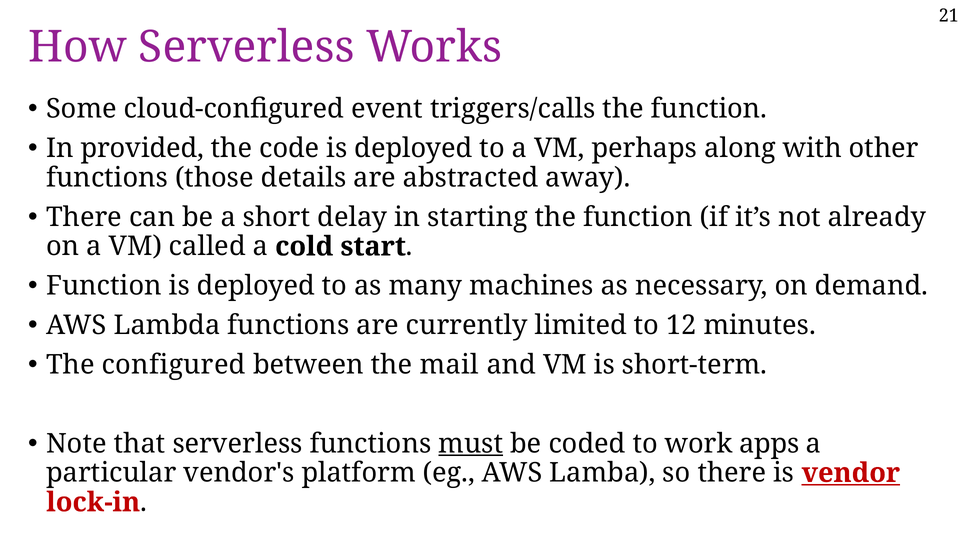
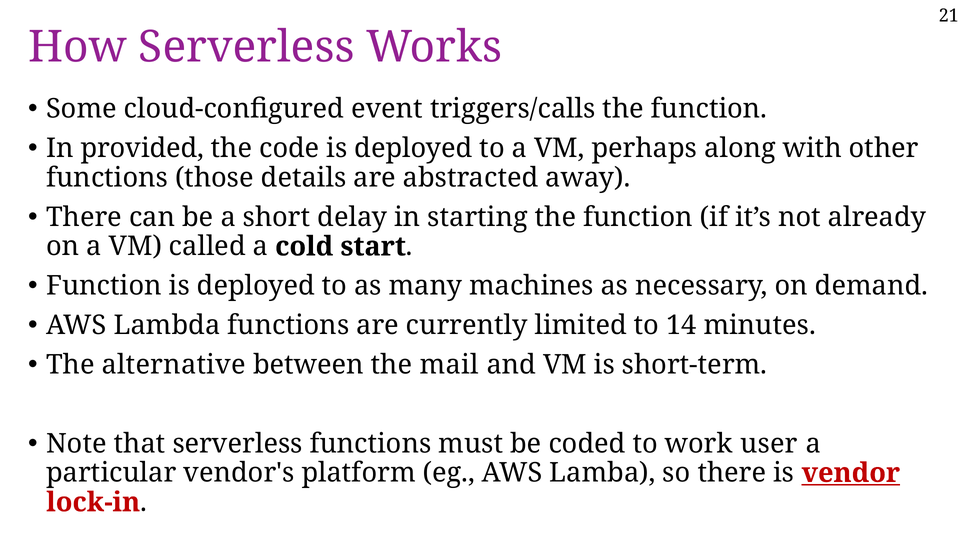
12: 12 -> 14
configured: configured -> alternative
must underline: present -> none
apps: apps -> user
